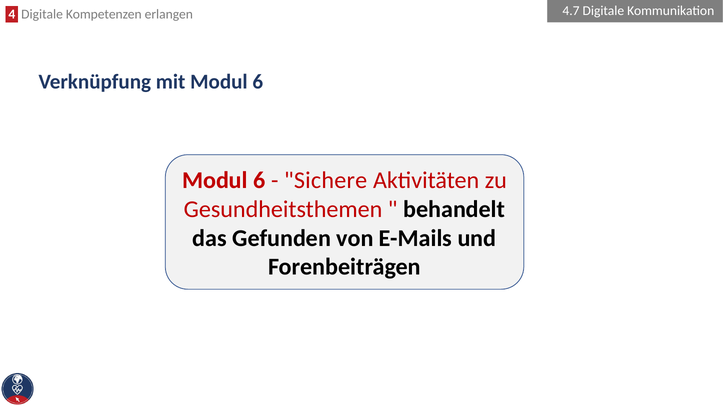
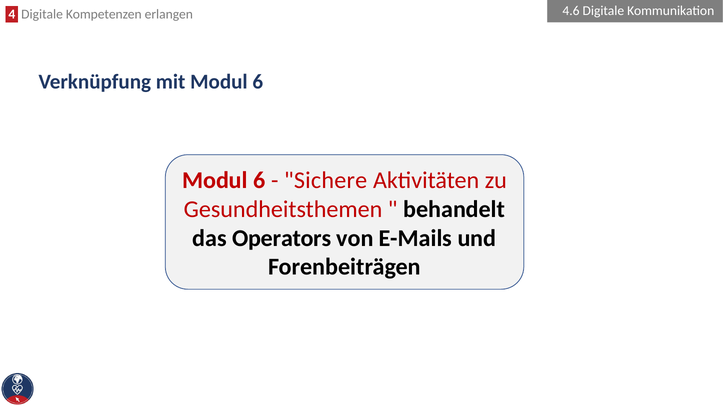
4.7: 4.7 -> 4.6
Gefunden: Gefunden -> Operators
